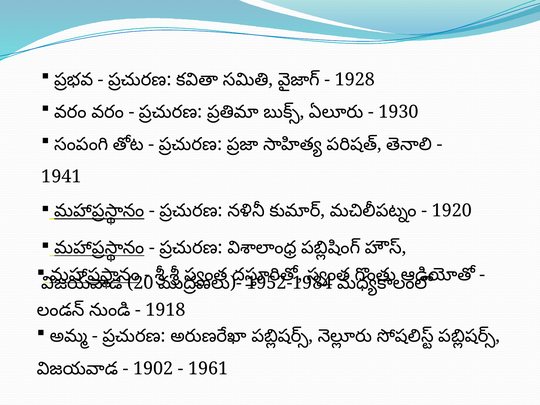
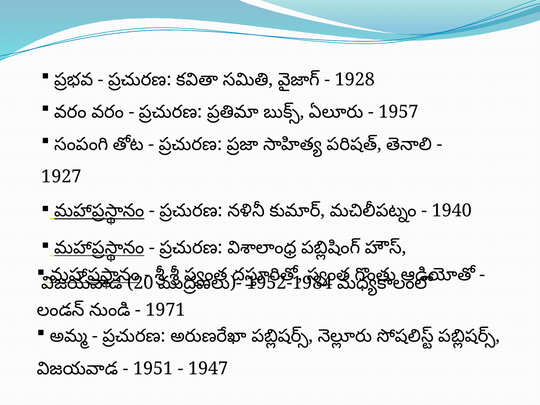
1930: 1930 -> 1957
1941: 1941 -> 1927
1920: 1920 -> 1940
1918: 1918 -> 1971
1902: 1902 -> 1951
1961: 1961 -> 1947
